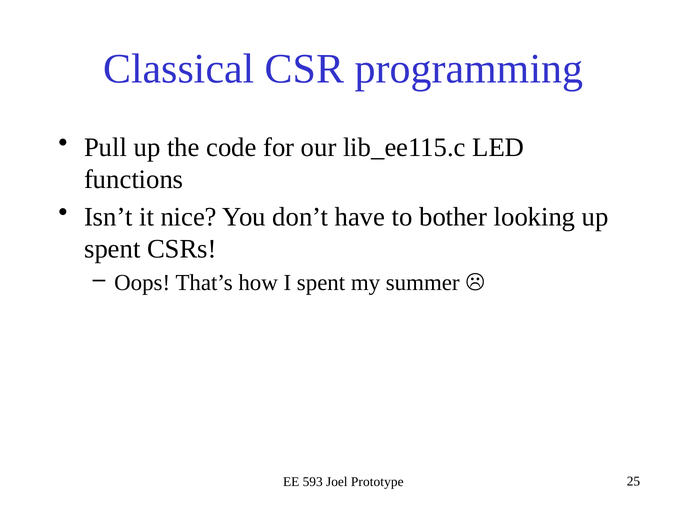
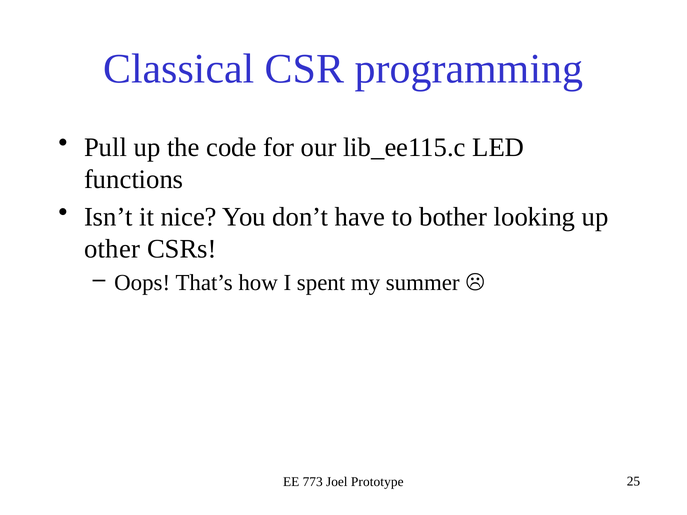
spent at (112, 249): spent -> other
593: 593 -> 773
